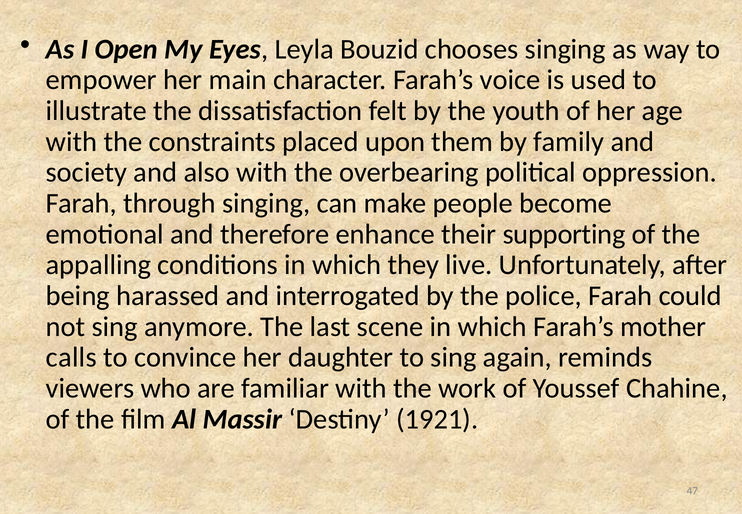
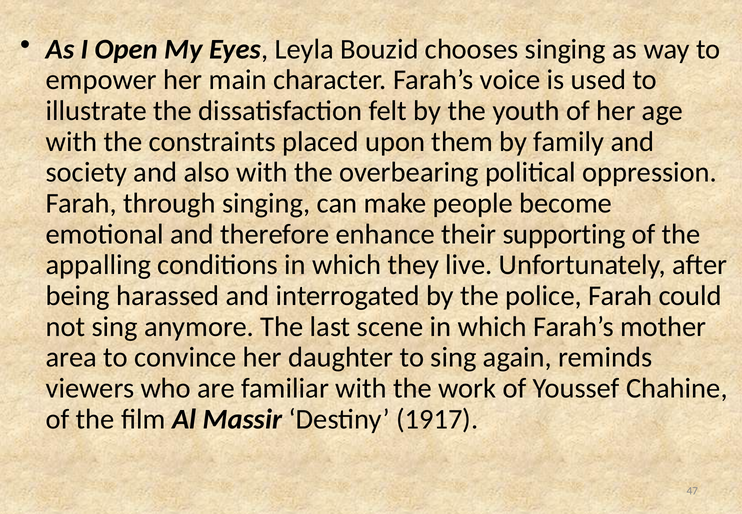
calls: calls -> area
1921: 1921 -> 1917
